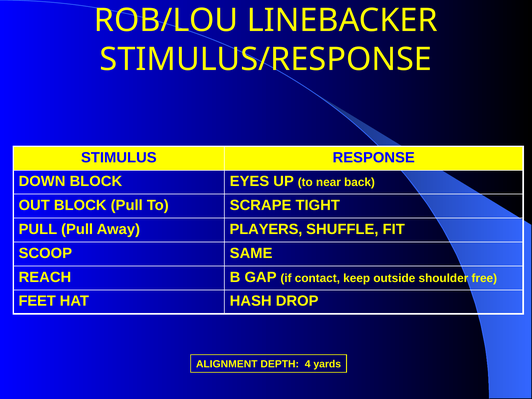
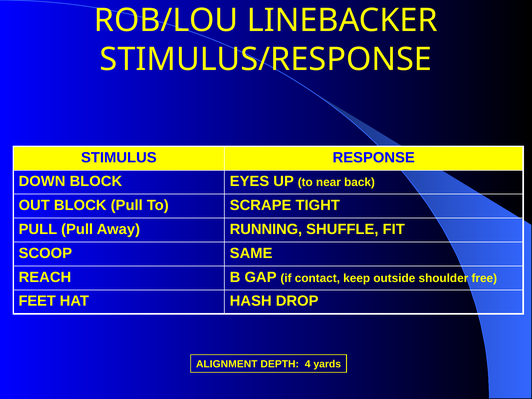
PLAYERS: PLAYERS -> RUNNING
